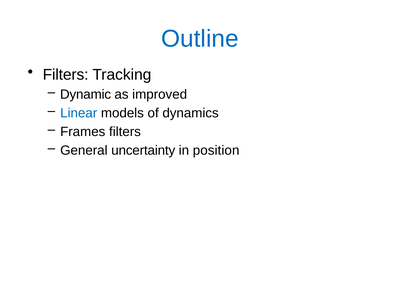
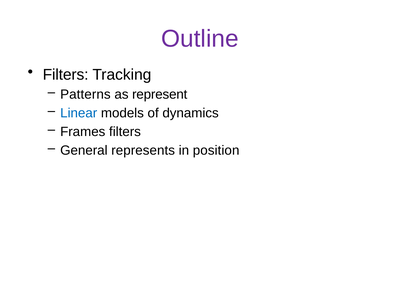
Outline colour: blue -> purple
Dynamic: Dynamic -> Patterns
improved: improved -> represent
uncertainty: uncertainty -> represents
